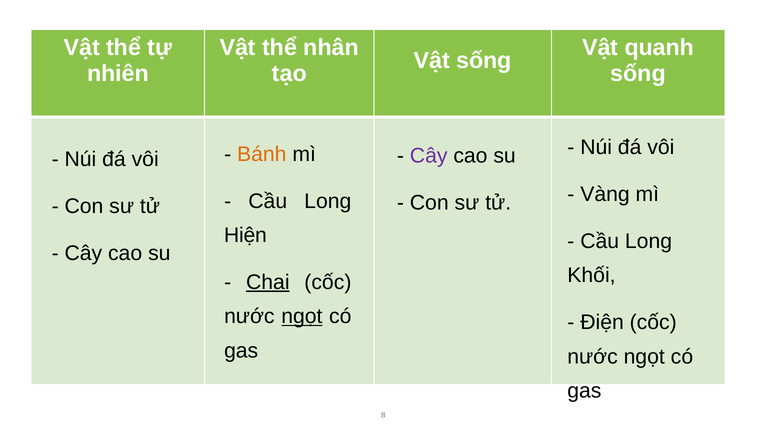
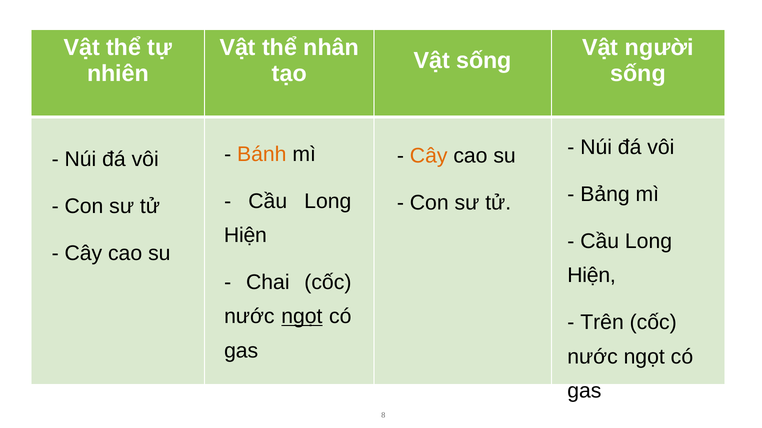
quanh: quanh -> người
Cây at (429, 156) colour: purple -> orange
Vàng: Vàng -> Bảng
Khối at (591, 276): Khối -> Hiện
Chai underline: present -> none
Điện: Điện -> Trên
